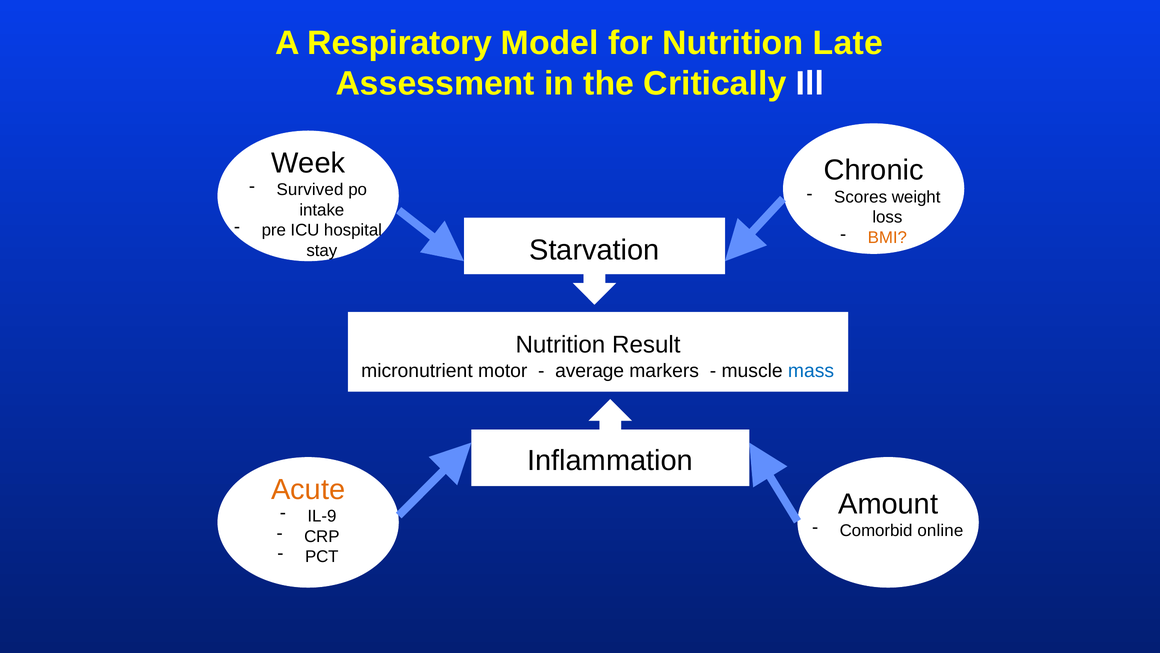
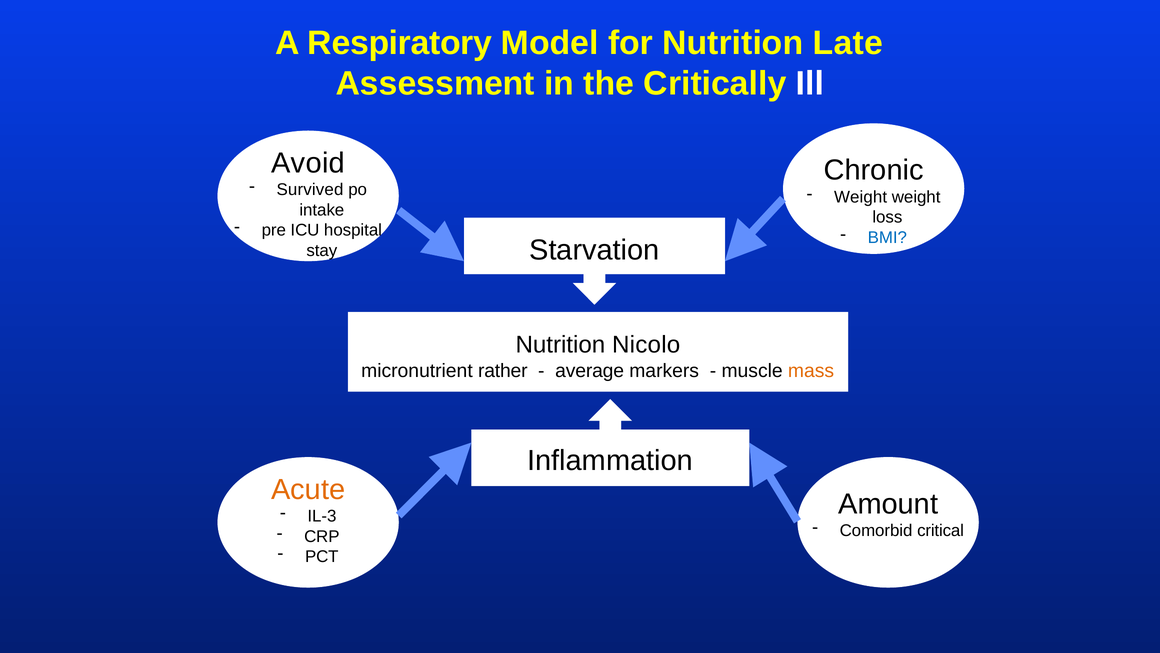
Week: Week -> Avoid
Scores at (861, 197): Scores -> Weight
BMI colour: orange -> blue
Result: Result -> Nicolo
motor: motor -> rather
mass colour: blue -> orange
IL-9: IL-9 -> IL-3
online: online -> critical
